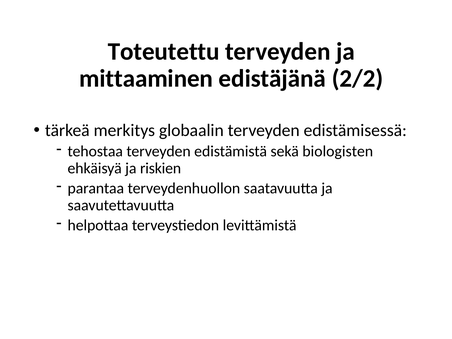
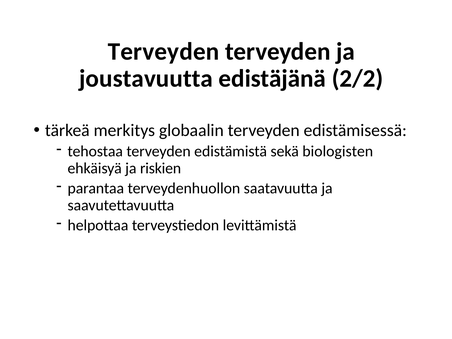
Toteutettu at (164, 51): Toteutettu -> Terveyden
mittaaminen: mittaaminen -> joustavuutta
